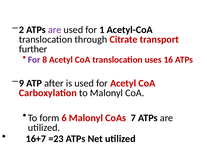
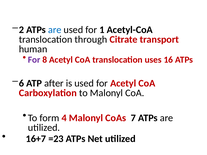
are at (55, 30) colour: purple -> blue
further: further -> human
9: 9 -> 6
6: 6 -> 4
